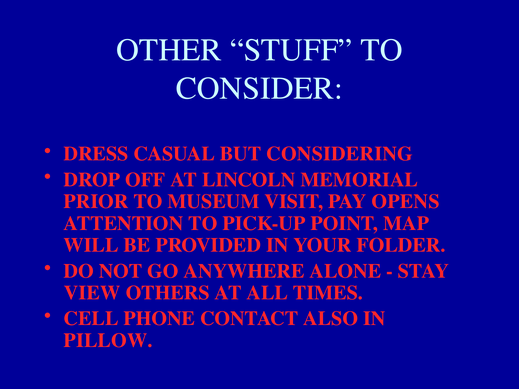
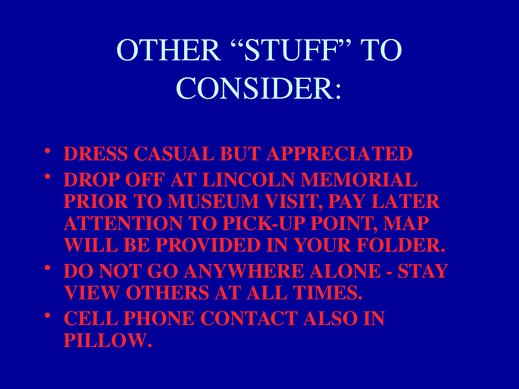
CONSIDERING: CONSIDERING -> APPRECIATED
OPENS: OPENS -> LATER
